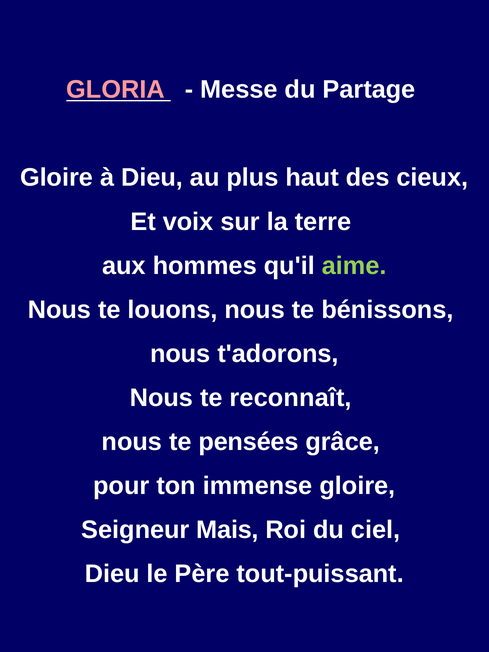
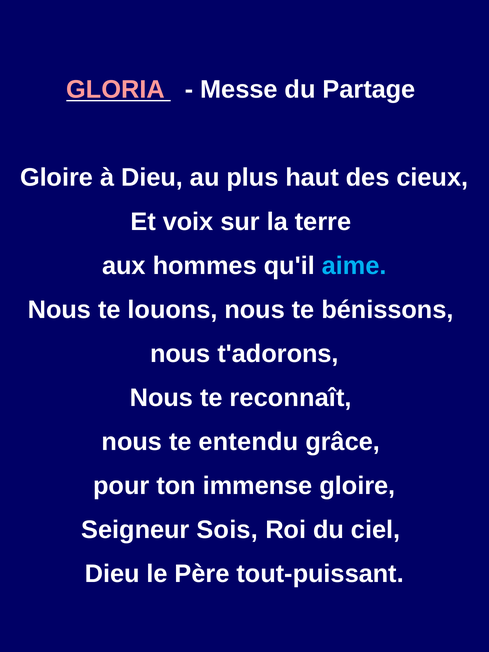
aime colour: light green -> light blue
pensées: pensées -> entendu
Mais: Mais -> Sois
